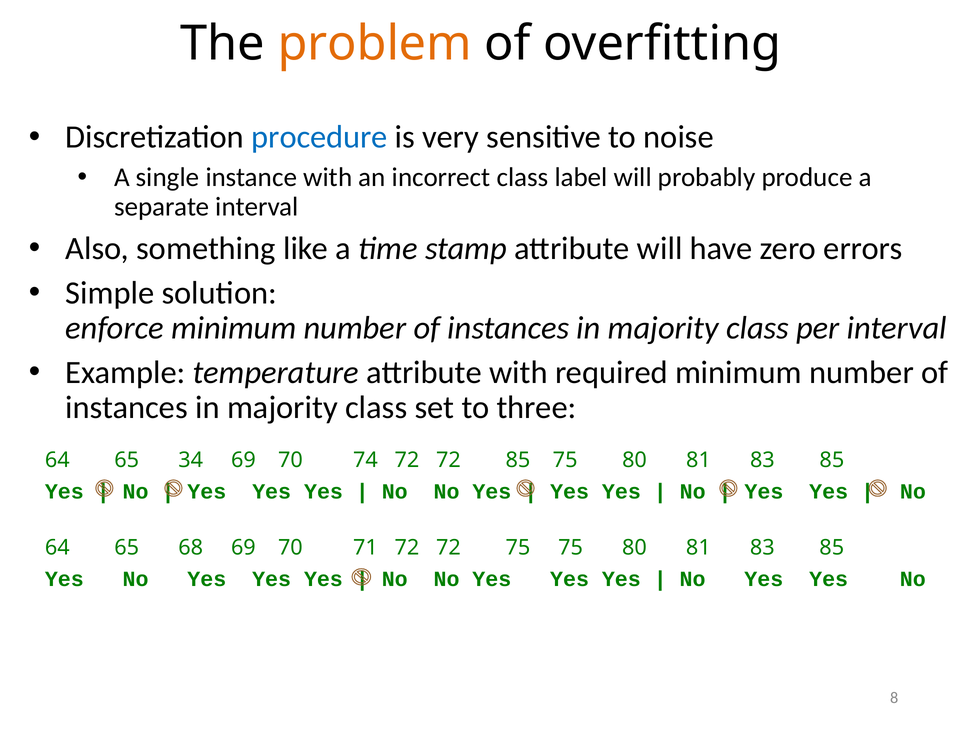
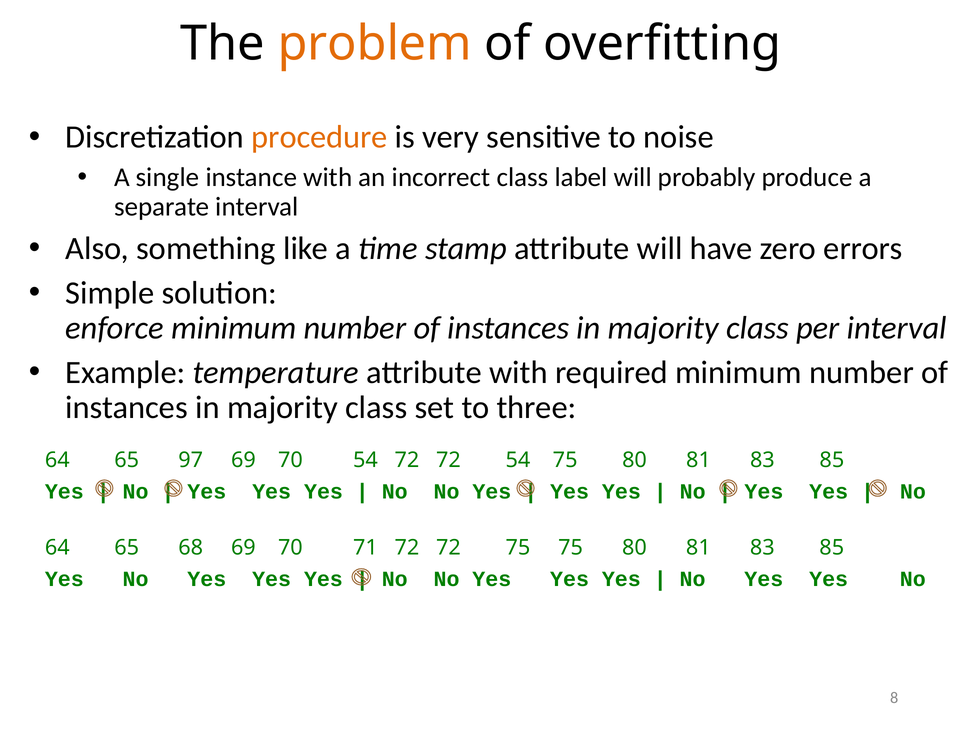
procedure colour: blue -> orange
34: 34 -> 97
70 74: 74 -> 54
72 85: 85 -> 54
